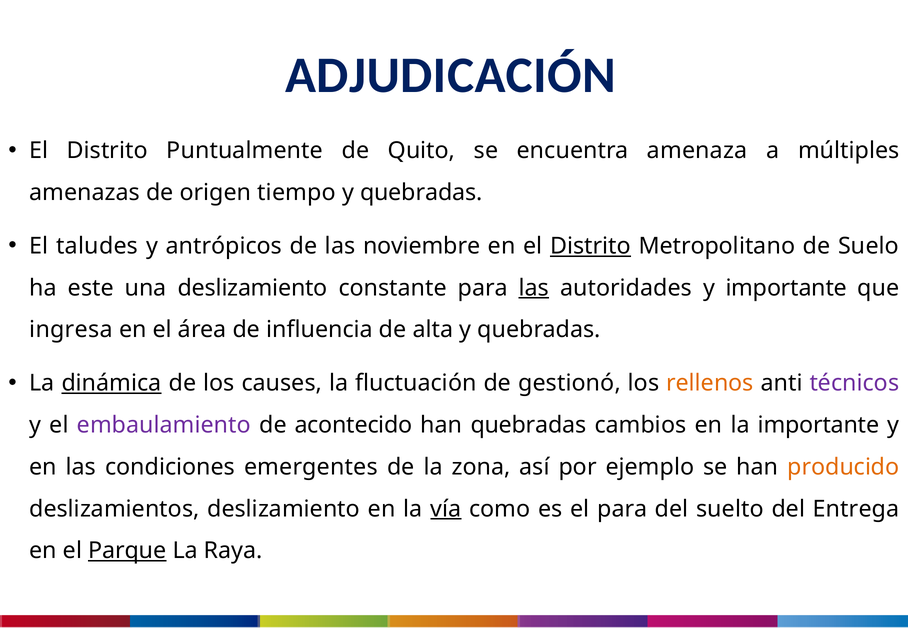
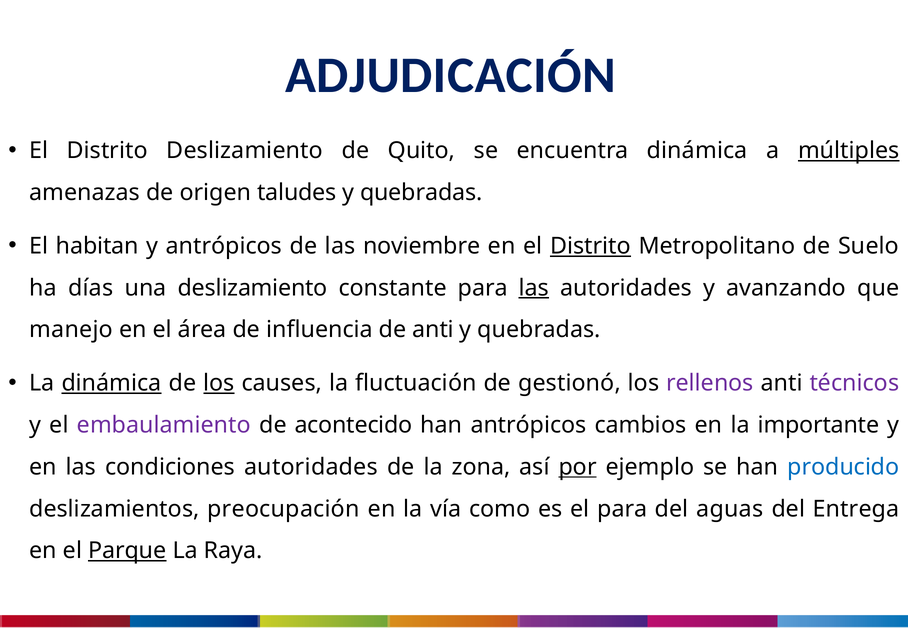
Distrito Puntualmente: Puntualmente -> Deslizamiento
encuentra amenaza: amenaza -> dinámica
múltiples underline: none -> present
tiempo: tiempo -> taludes
taludes: taludes -> habitan
este: este -> días
y importante: importante -> avanzando
ingresa: ingresa -> manejo
de alta: alta -> anti
los at (219, 384) underline: none -> present
rellenos colour: orange -> purple
han quebradas: quebradas -> antrópicos
condiciones emergentes: emergentes -> autoridades
por underline: none -> present
producido colour: orange -> blue
deslizamientos deslizamiento: deslizamiento -> preocupación
vía underline: present -> none
suelto: suelto -> aguas
